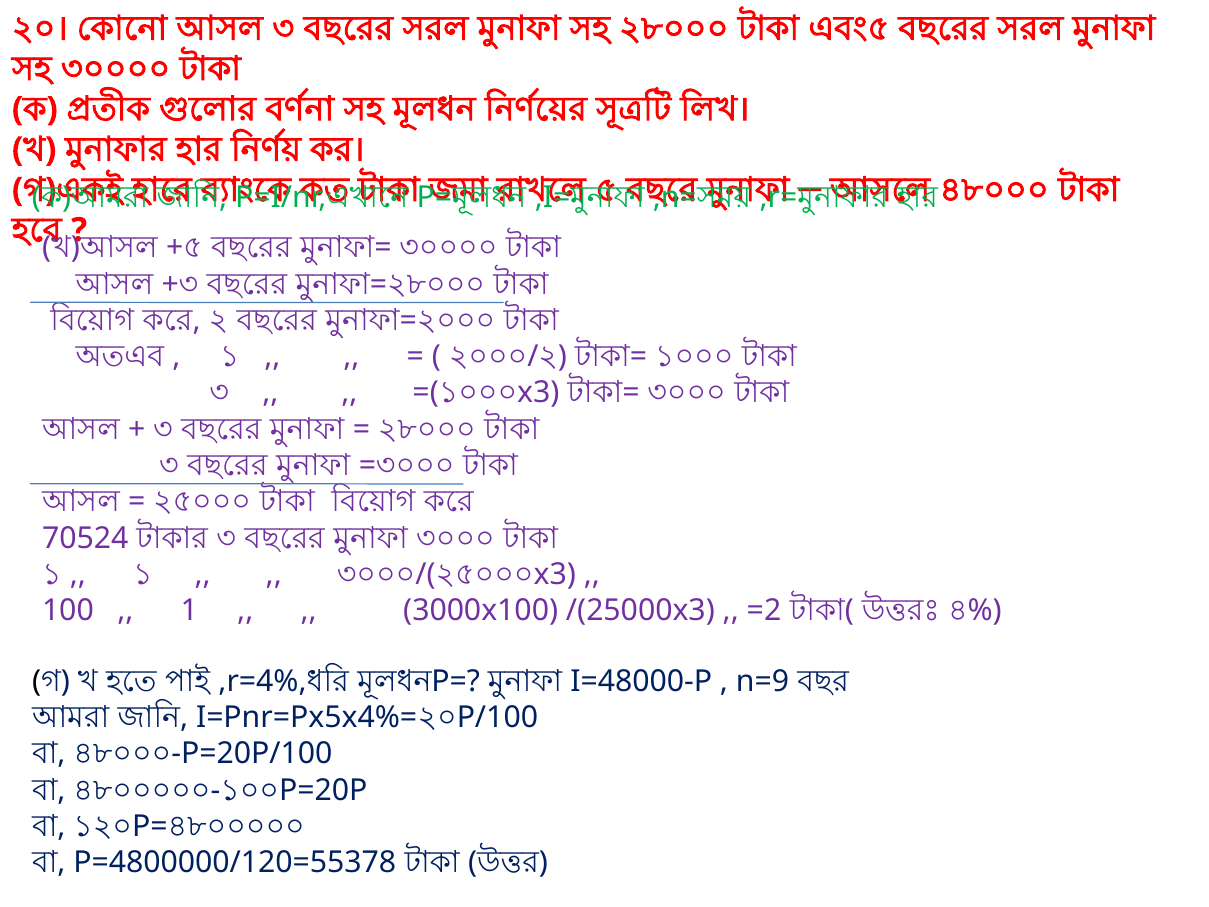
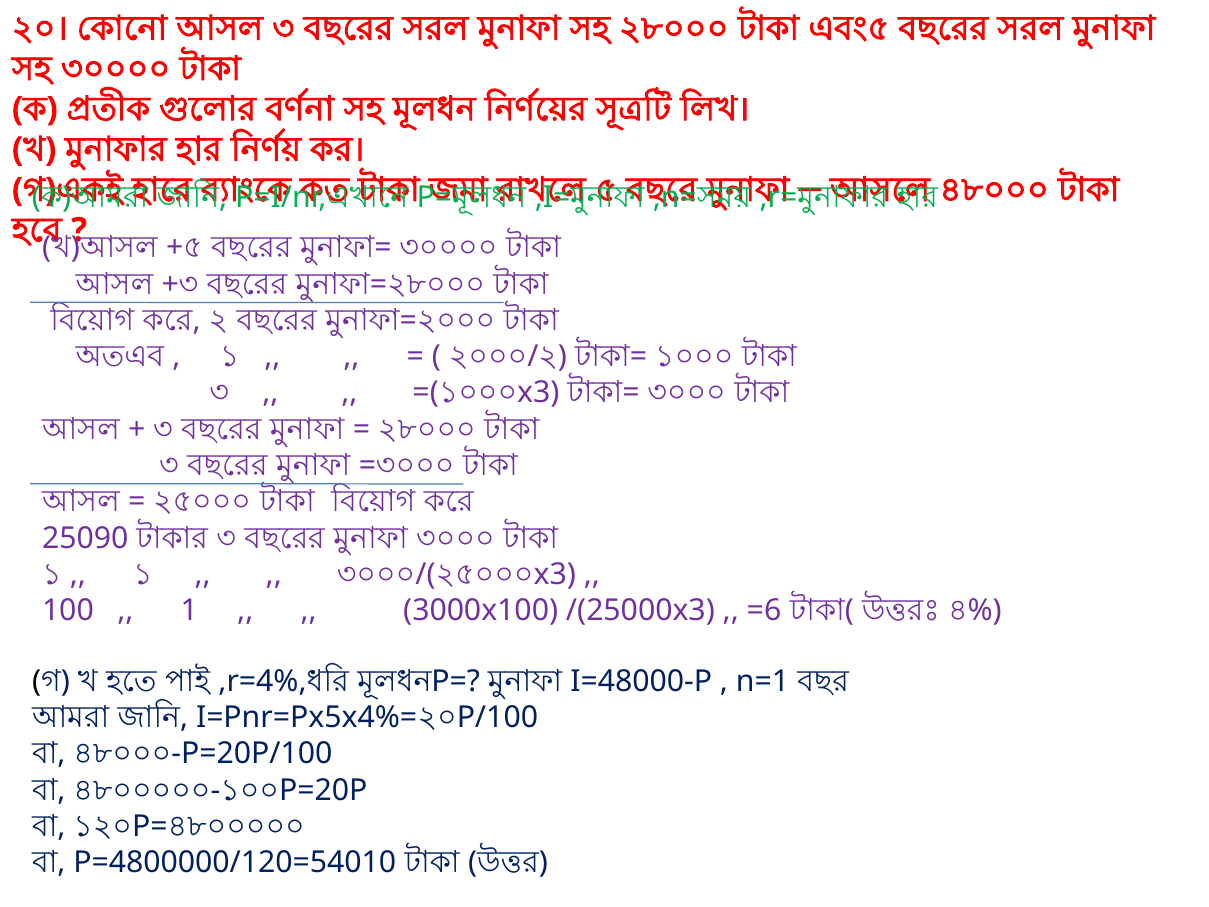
70524: 70524 -> 25090
=2: =2 -> =6
n=9: n=9 -> n=1
P=4800000/120=55378: P=4800000/120=55378 -> P=4800000/120=54010
